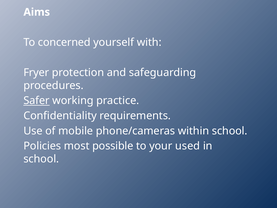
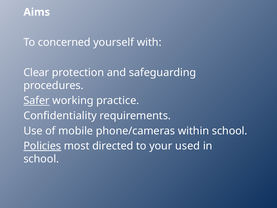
Fryer: Fryer -> Clear
Policies underline: none -> present
possible: possible -> directed
